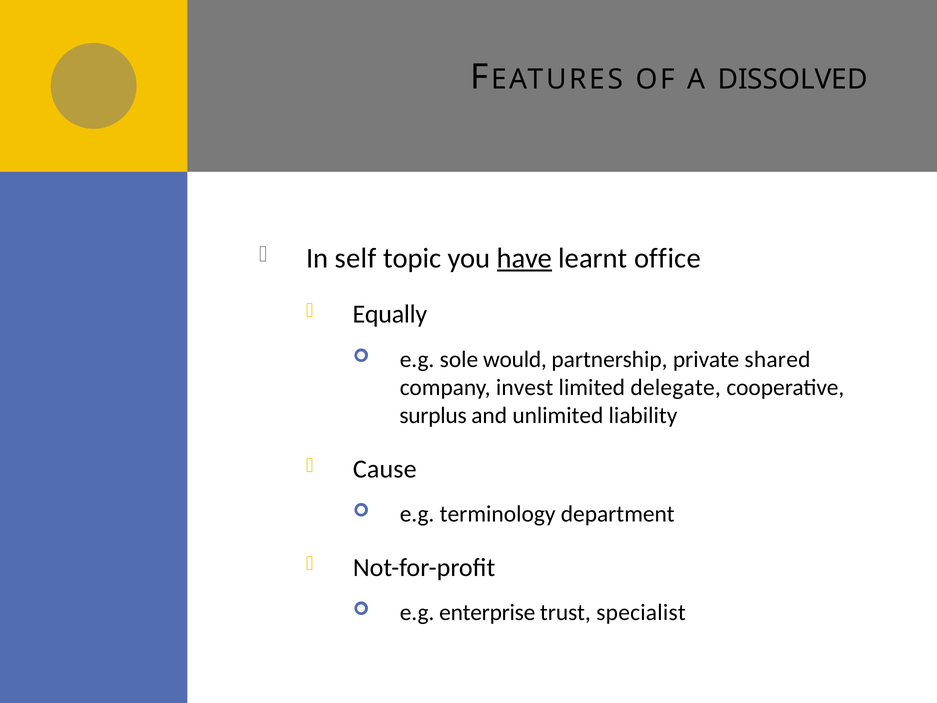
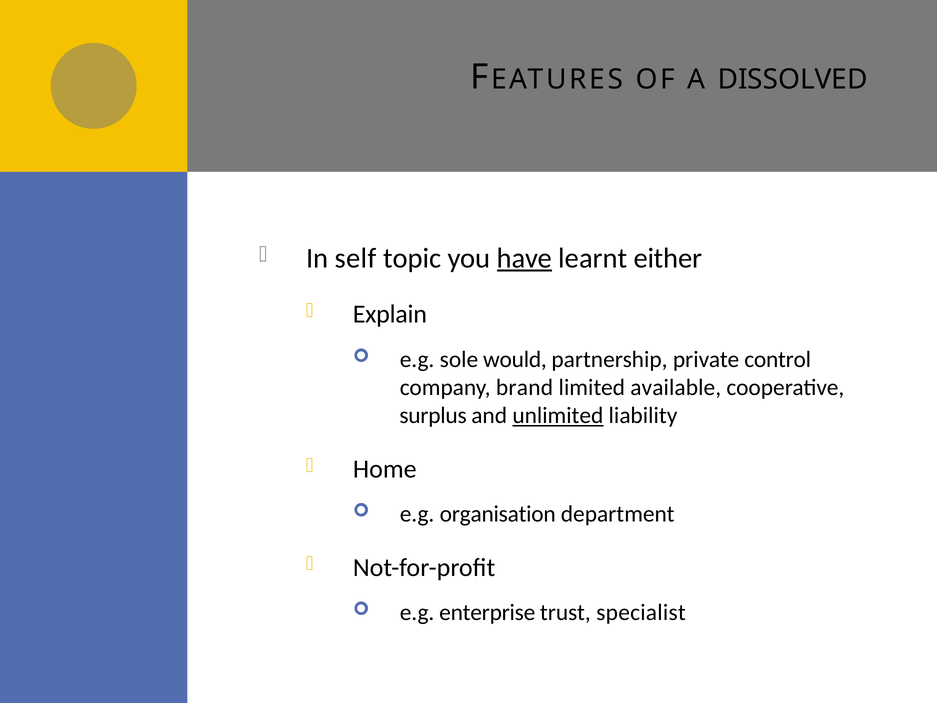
office: office -> either
Equally: Equally -> Explain
shared: shared -> control
invest: invest -> brand
delegate: delegate -> available
unlimited underline: none -> present
Cause: Cause -> Home
terminology: terminology -> organisation
